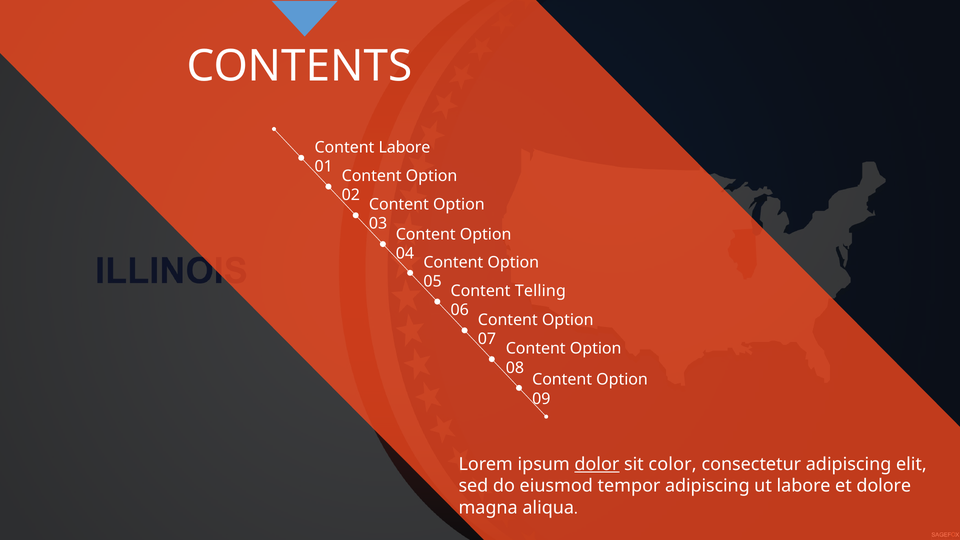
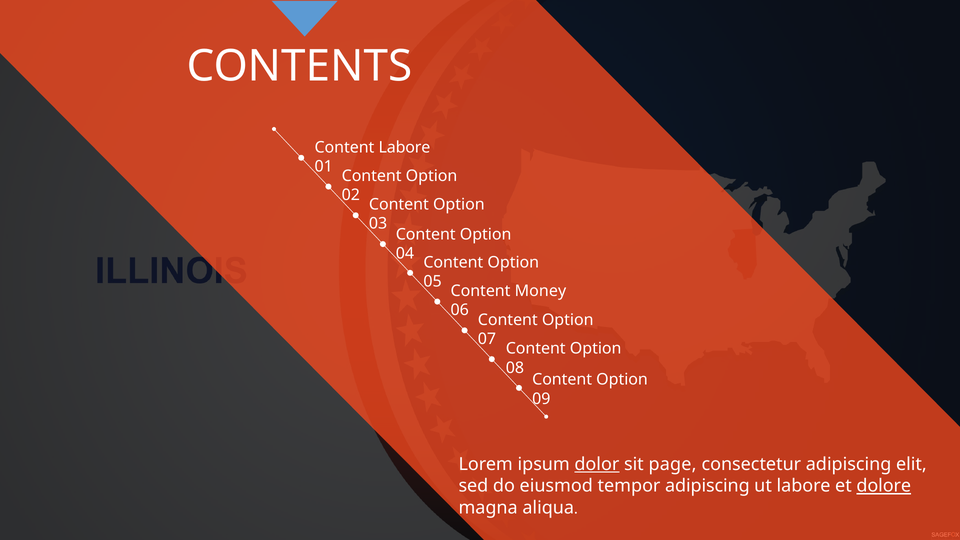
Telling: Telling -> Money
color: color -> page
dolore underline: none -> present
